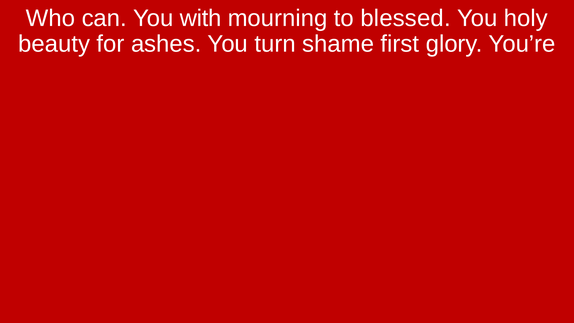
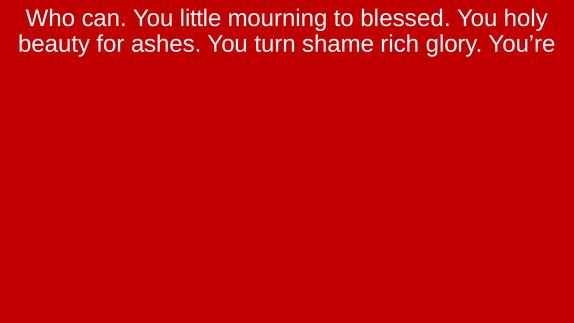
with: with -> little
first: first -> rich
